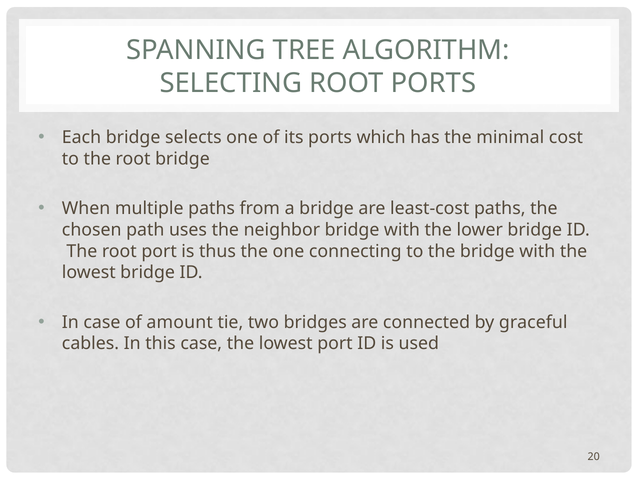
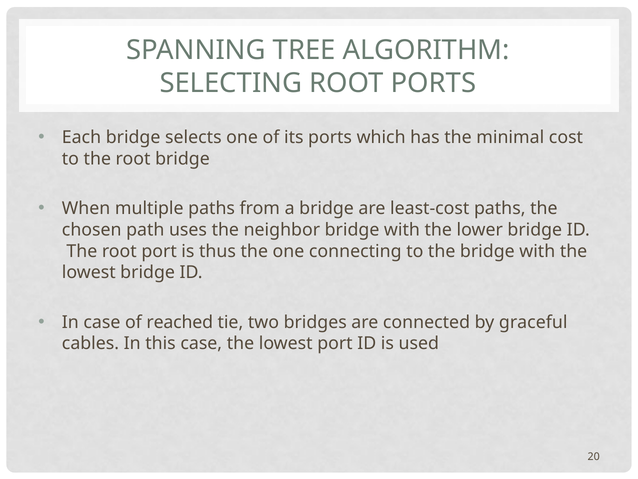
amount: amount -> reached
